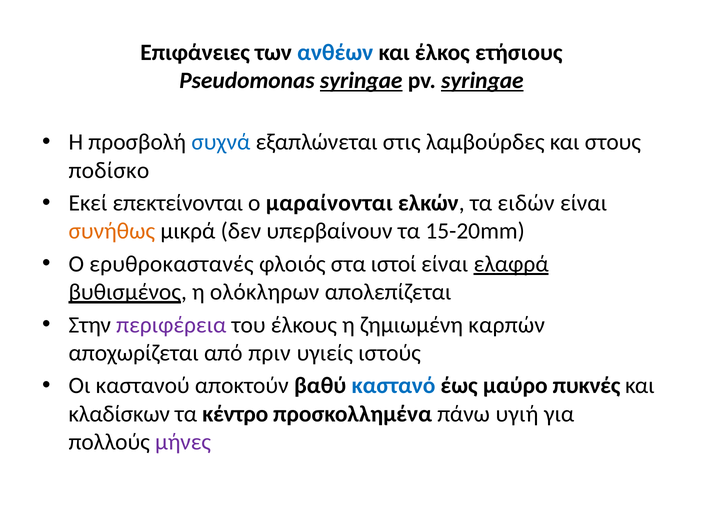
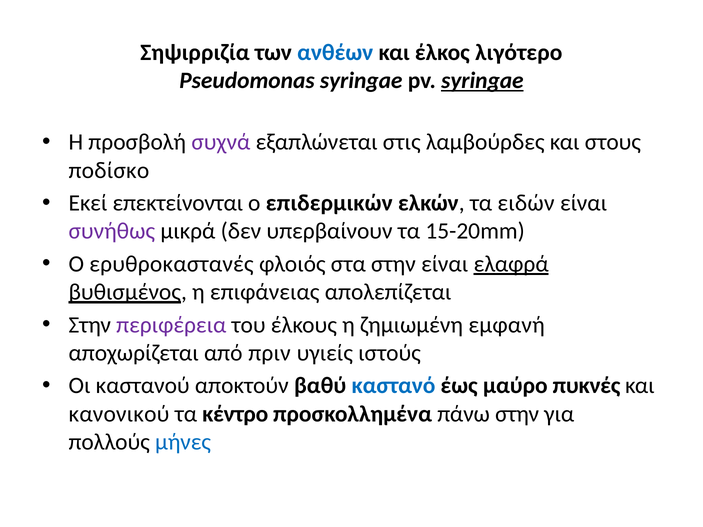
Επιφάνειες: Επιφάνειες -> Σηψιρριζία
ετήσιους: ετήσιους -> λιγότερο
syringae at (361, 81) underline: present -> none
συχνά colour: blue -> purple
μαραίνονται: μαραίνονται -> επιδερμικών
συνήθως colour: orange -> purple
στα ιστοί: ιστοί -> στην
ολόκληρων: ολόκληρων -> επιφάνειας
καρπών: καρπών -> εμφανή
κλαδίσκων: κλαδίσκων -> κανονικού
πάνω υγιή: υγιή -> στην
μήνες colour: purple -> blue
